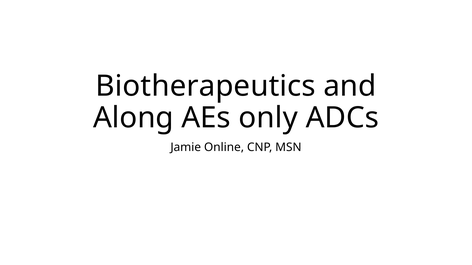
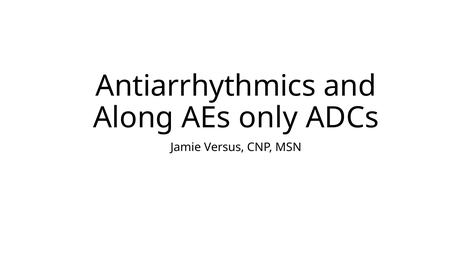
Biotherapeutics: Biotherapeutics -> Antiarrhythmics
Online: Online -> Versus
